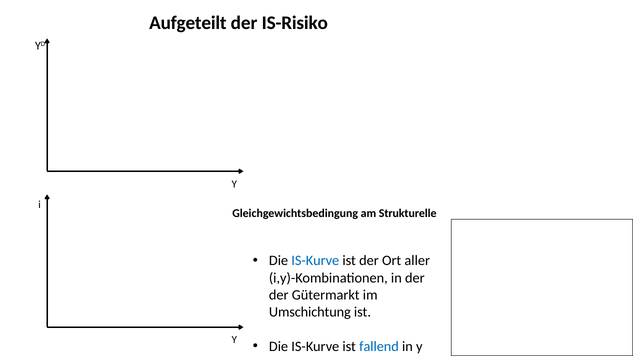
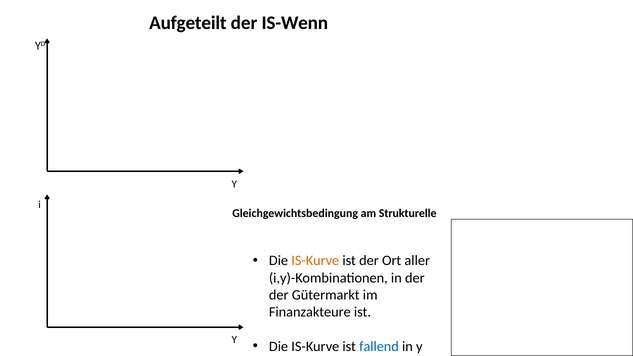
IS-Risiko: IS-Risiko -> IS-Wenn
IS-Kurve at (315, 261) colour: blue -> orange
Umschichtung: Umschichtung -> Finanzakteure
